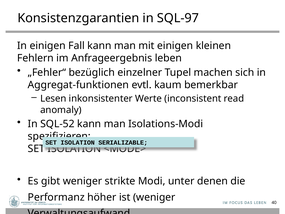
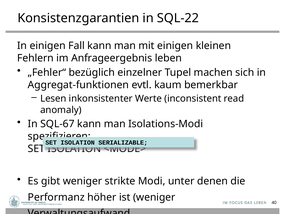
SQL-97: SQL-97 -> SQL-22
SQL-52: SQL-52 -> SQL-67
